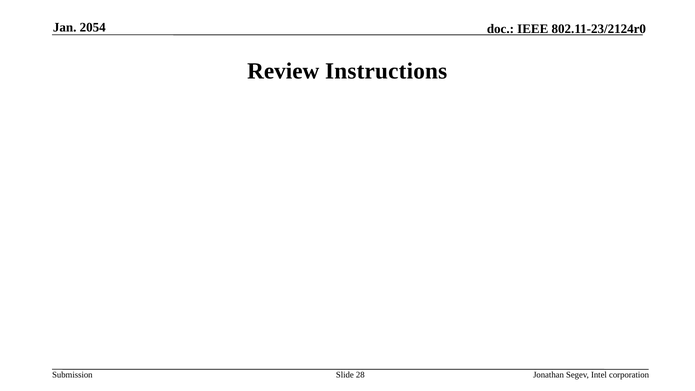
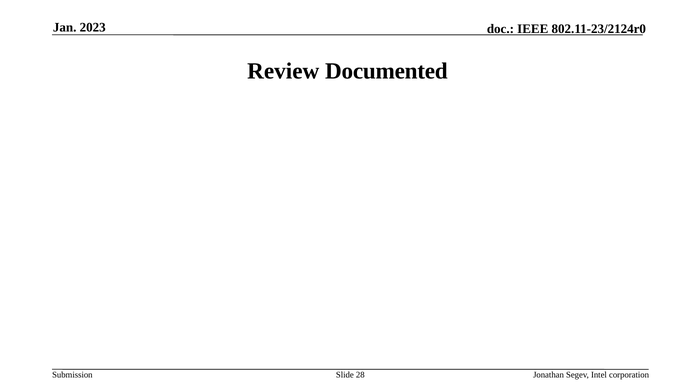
2054: 2054 -> 2023
Instructions: Instructions -> Documented
